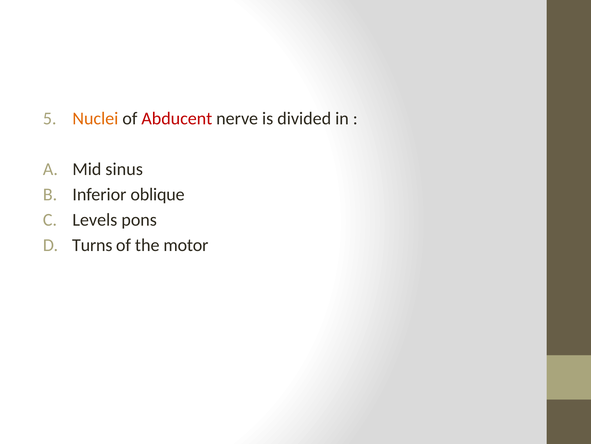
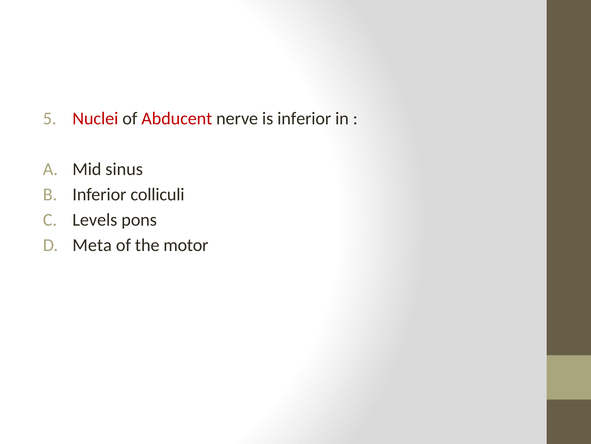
Nuclei colour: orange -> red
is divided: divided -> inferior
oblique: oblique -> colliculi
Turns: Turns -> Meta
